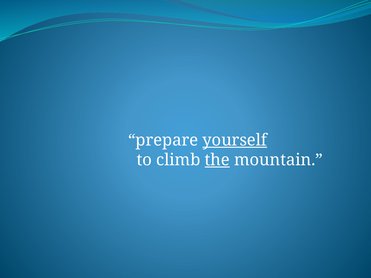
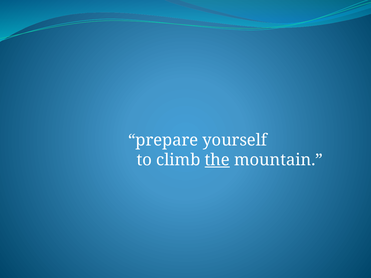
yourself underline: present -> none
